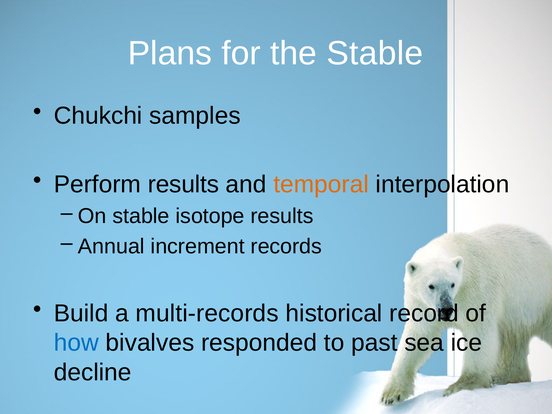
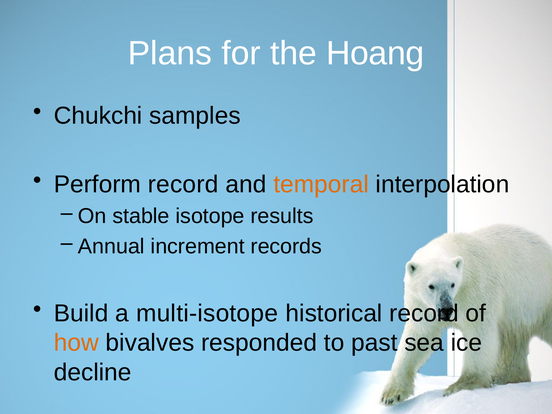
the Stable: Stable -> Hoang
Perform results: results -> record
multi-records: multi-records -> multi-isotope
how colour: blue -> orange
